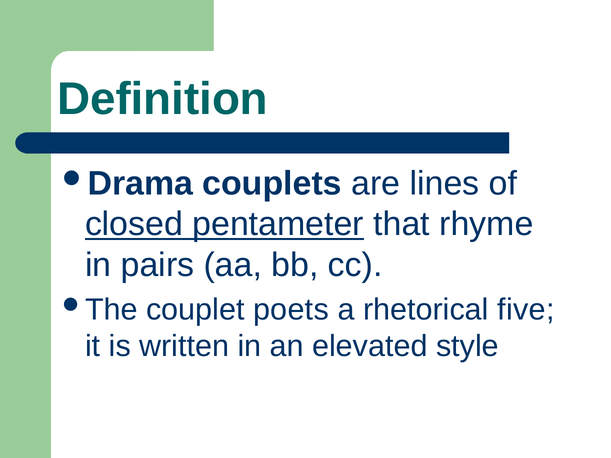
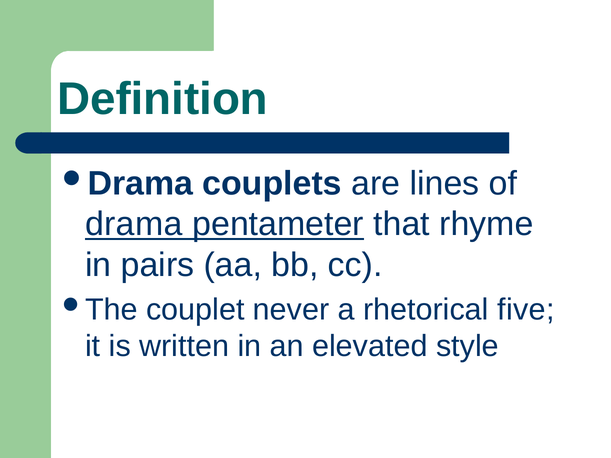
closed at (134, 224): closed -> drama
poets: poets -> never
